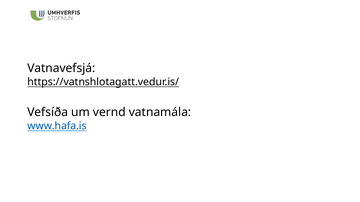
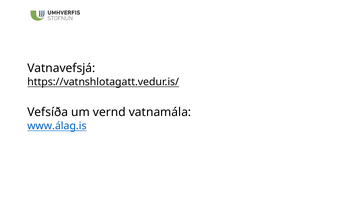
www.hafa.is: www.hafa.is -> www.álag.is
